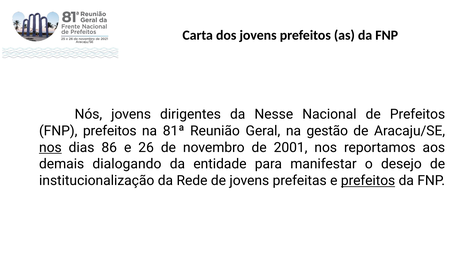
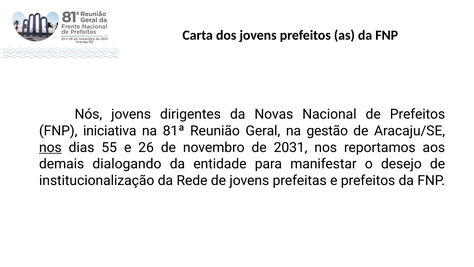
Nesse: Nesse -> Novas
FNP prefeitos: prefeitos -> iniciativa
86: 86 -> 55
2001: 2001 -> 2031
prefeitos at (368, 180) underline: present -> none
